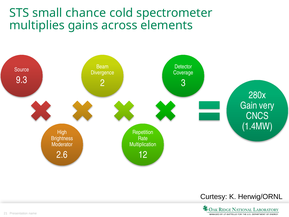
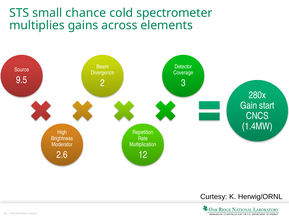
9.3: 9.3 -> 9.5
very: very -> start
